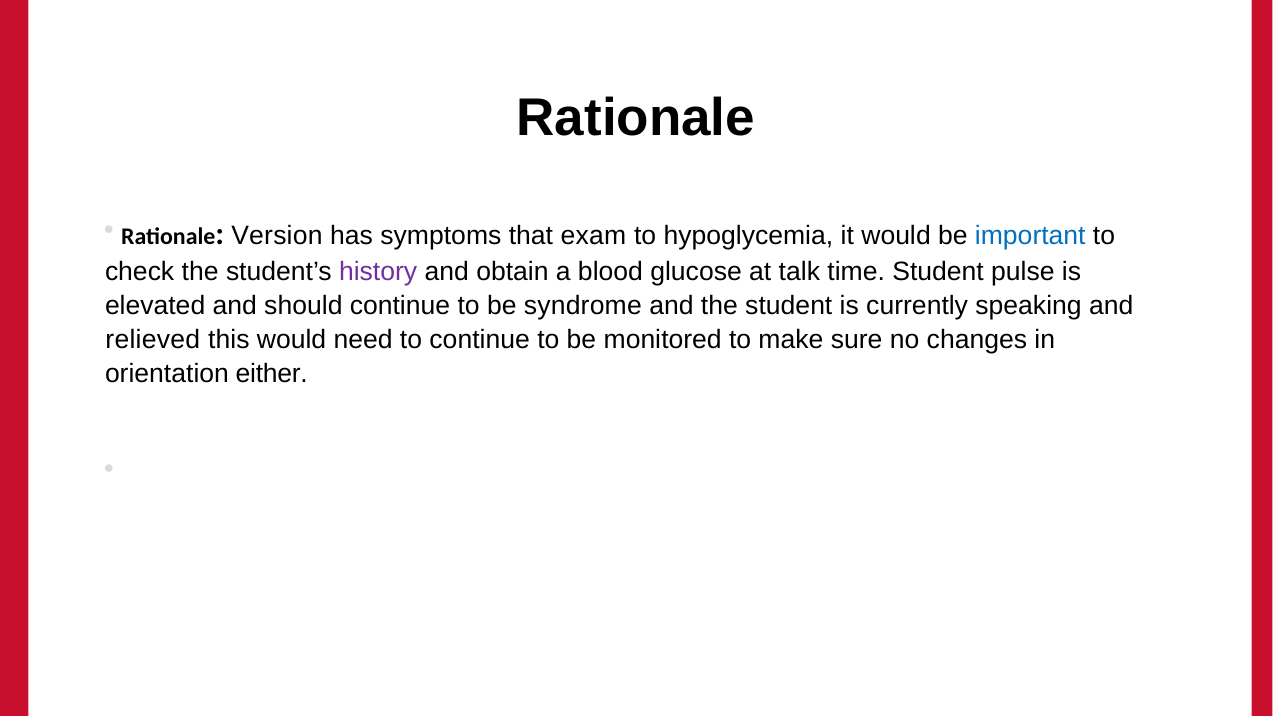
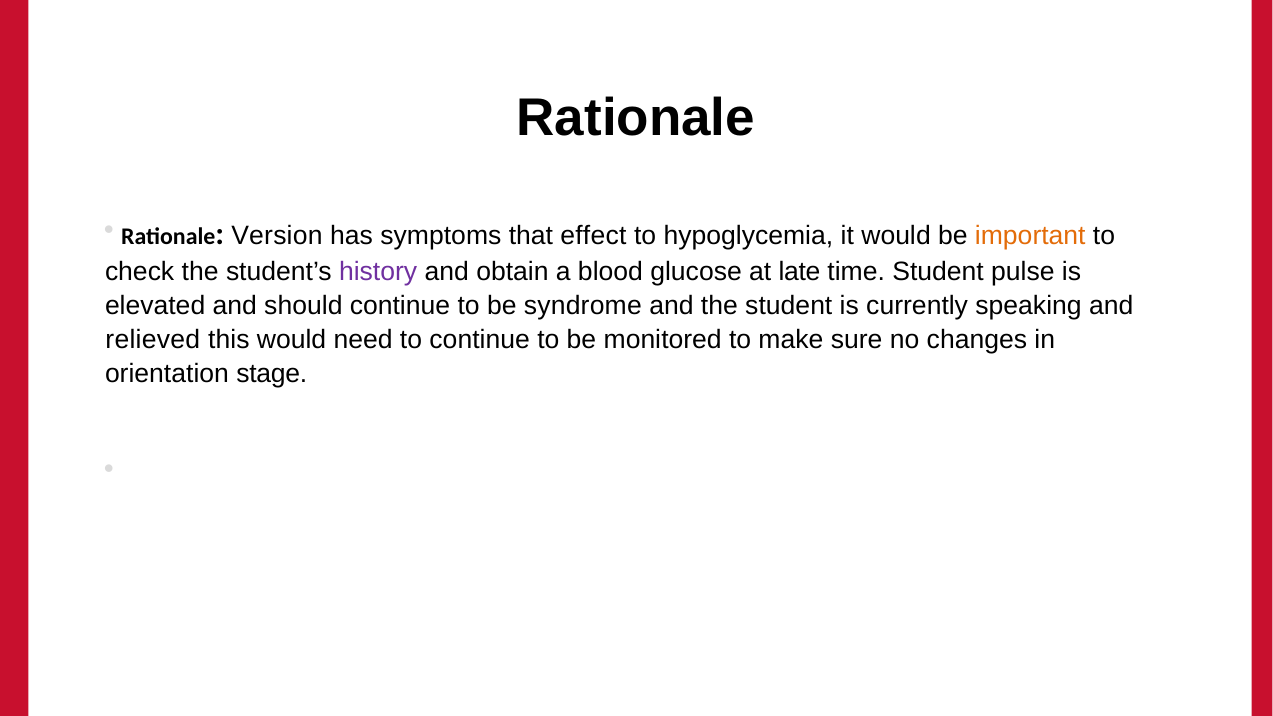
exam: exam -> effect
important colour: blue -> orange
talk: talk -> late
either: either -> stage
